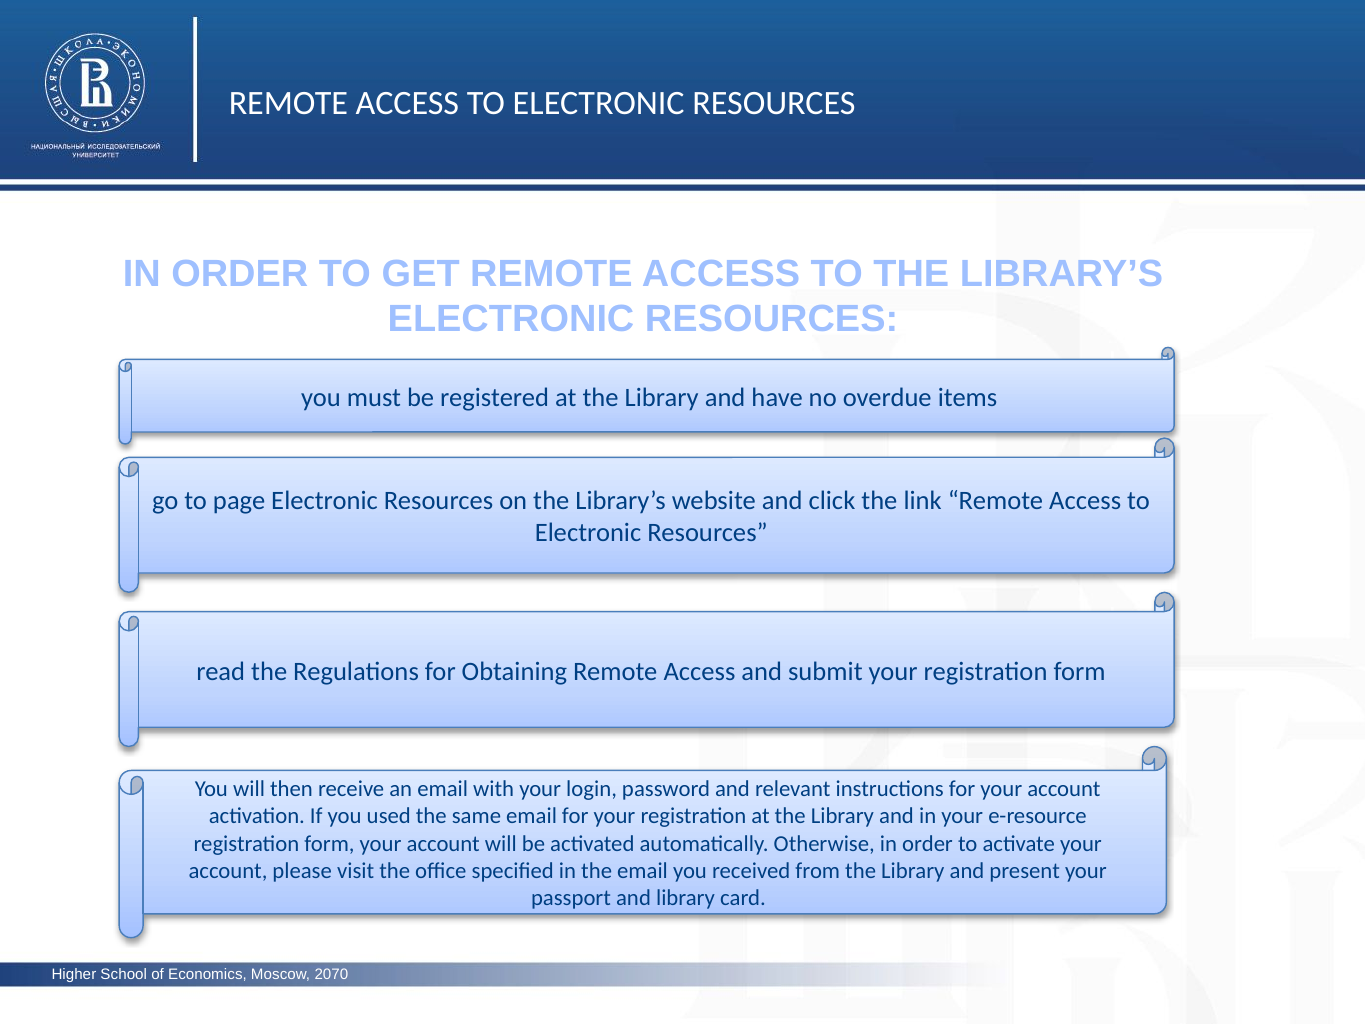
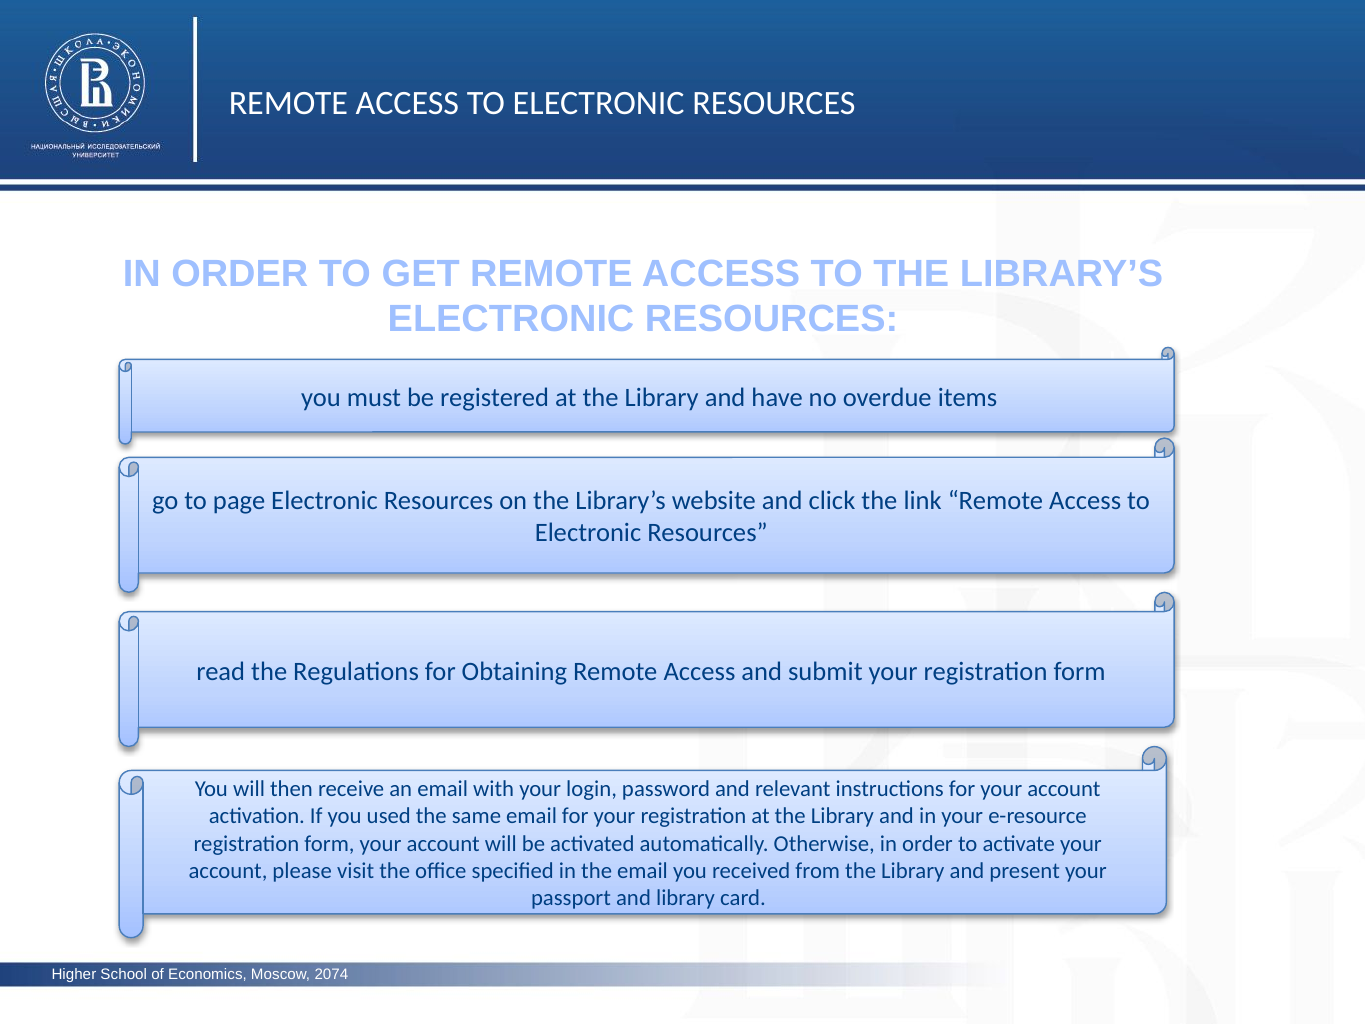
2070: 2070 -> 2074
